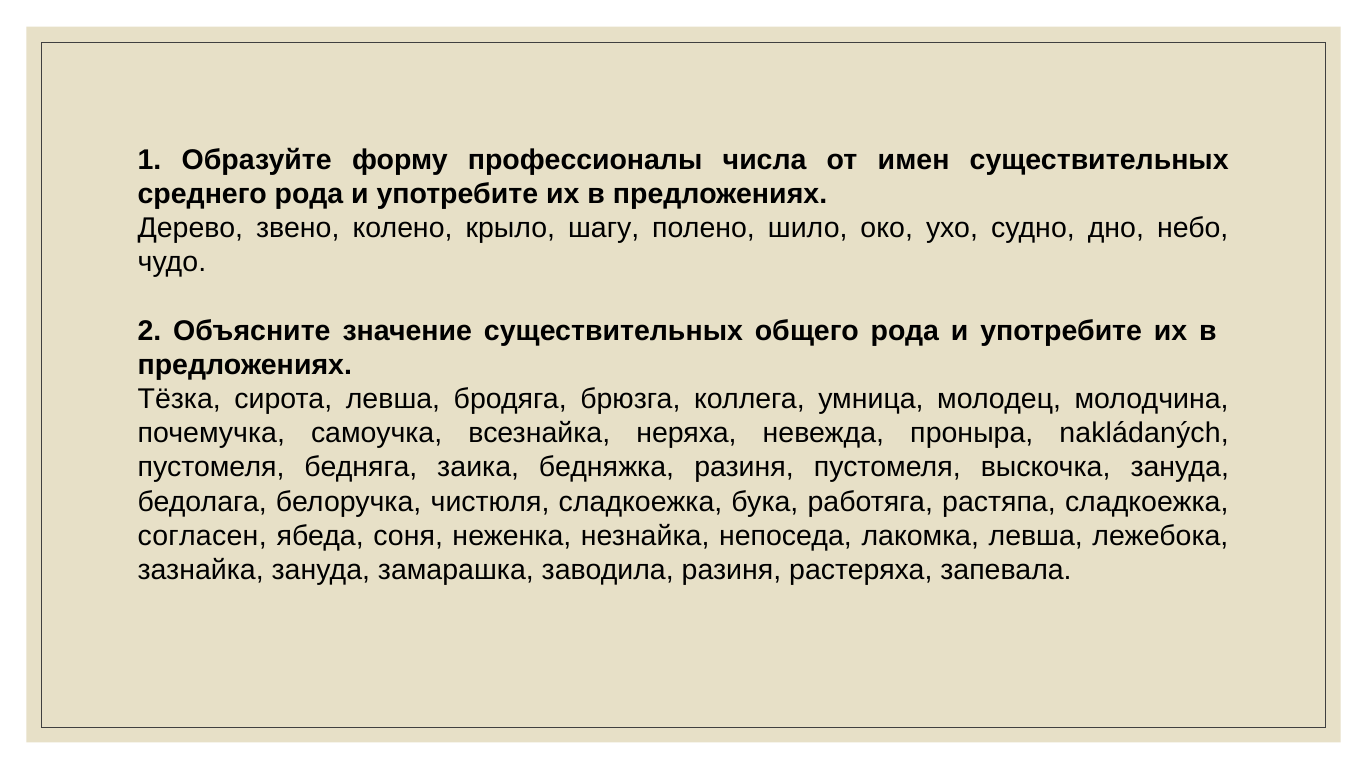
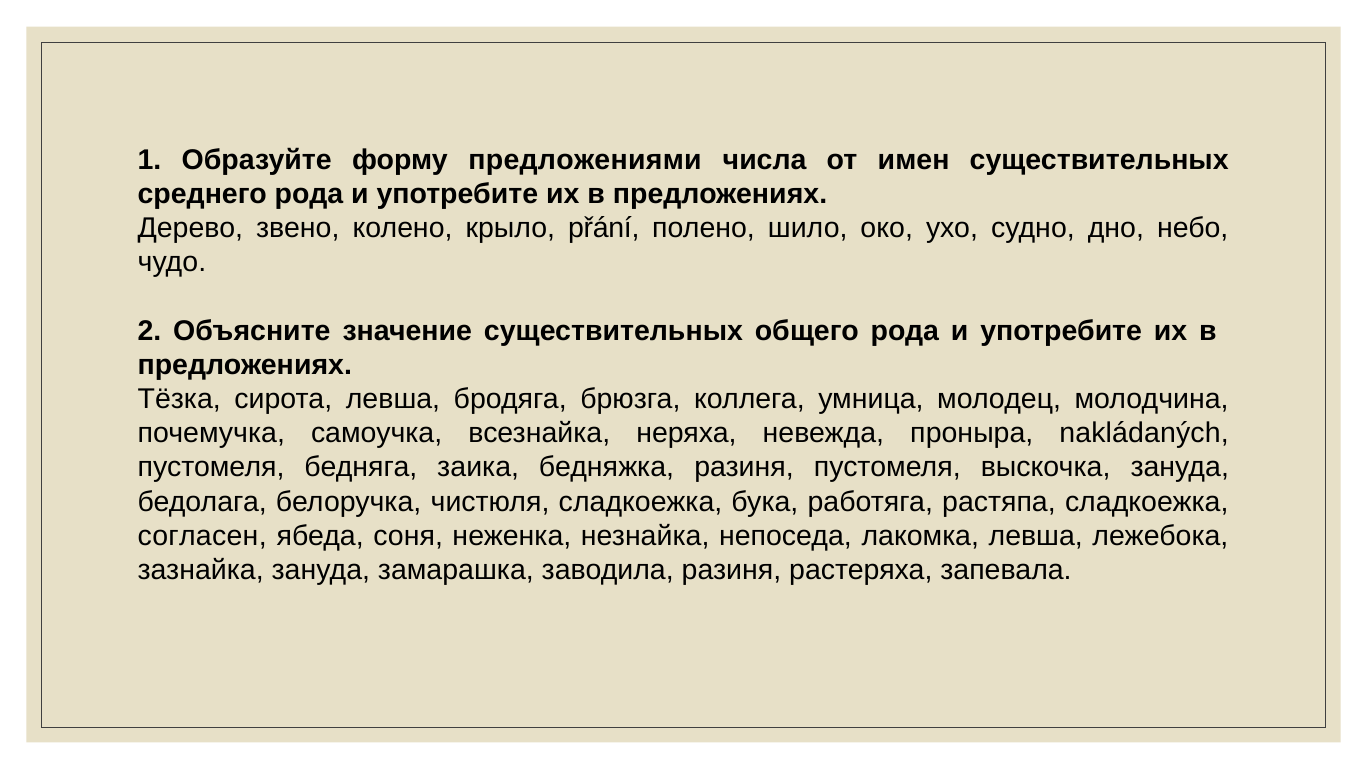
профессионалы: профессионалы -> предложениями
шагу: шагу -> přání
